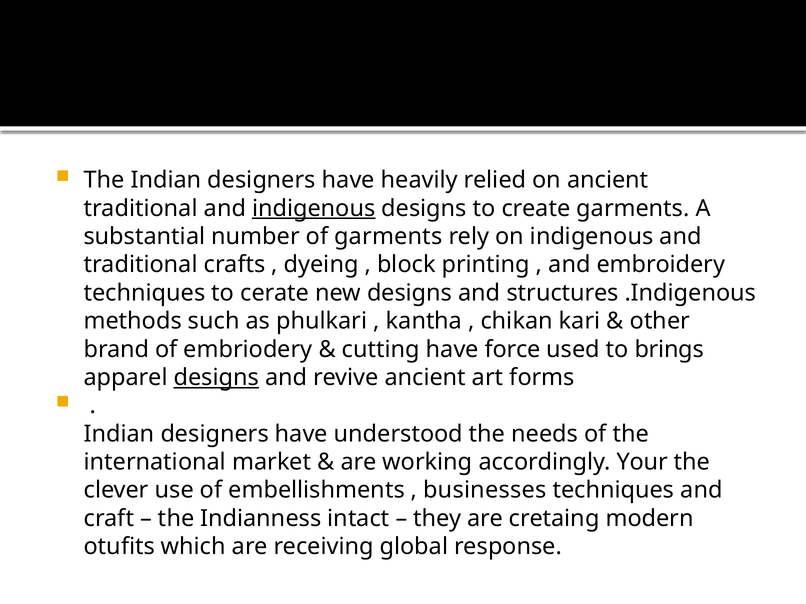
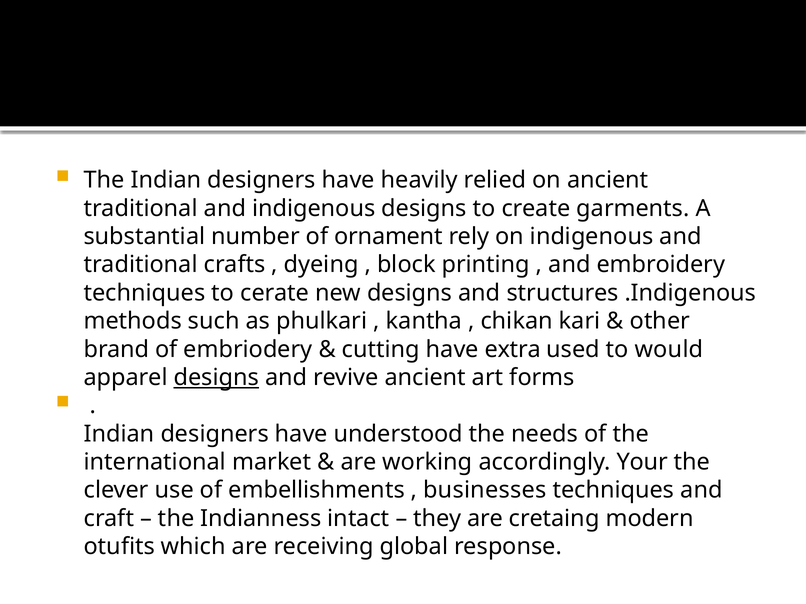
indigenous at (314, 208) underline: present -> none
of garments: garments -> ornament
force: force -> extra
brings: brings -> would
